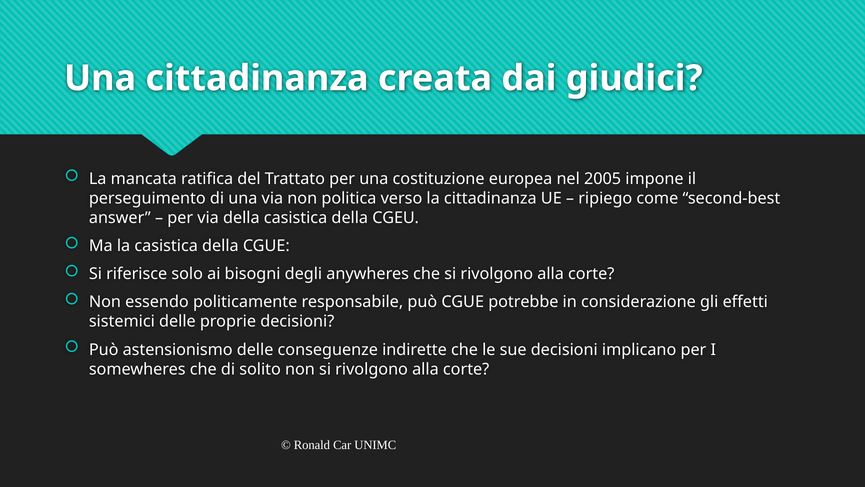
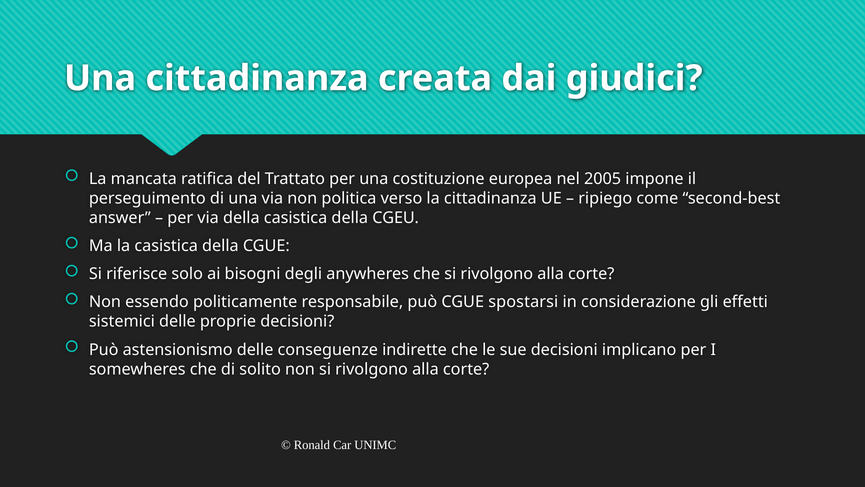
potrebbe: potrebbe -> spostarsi
